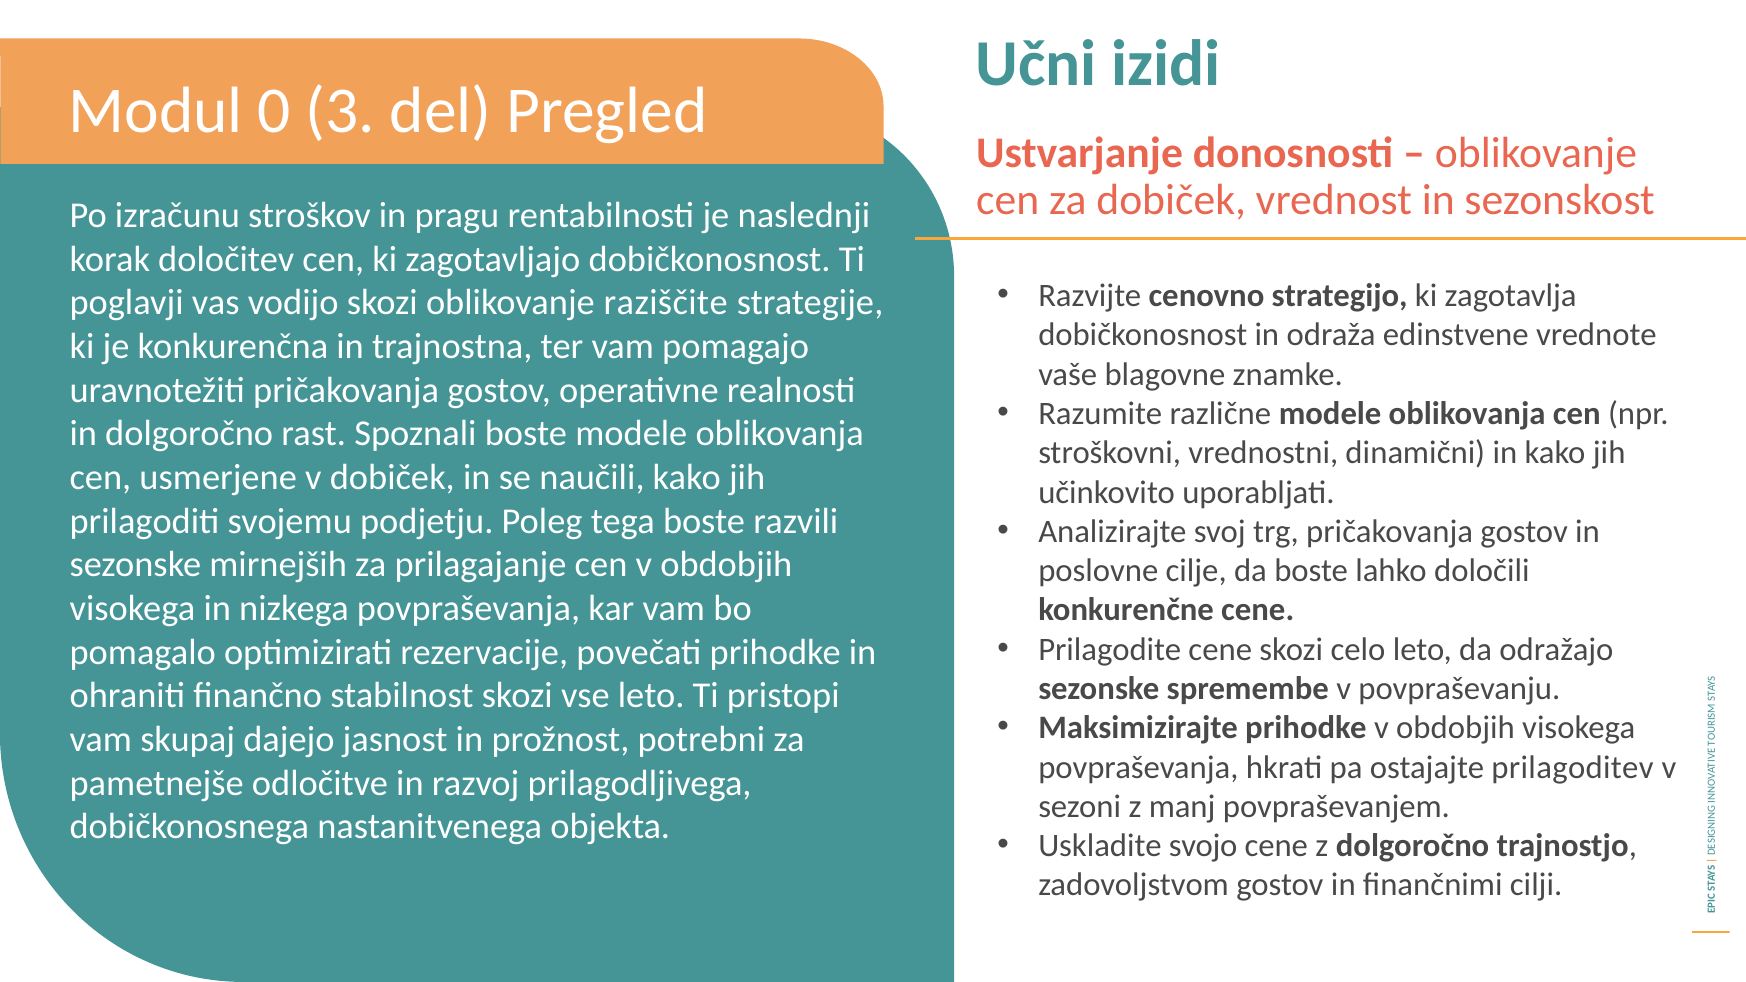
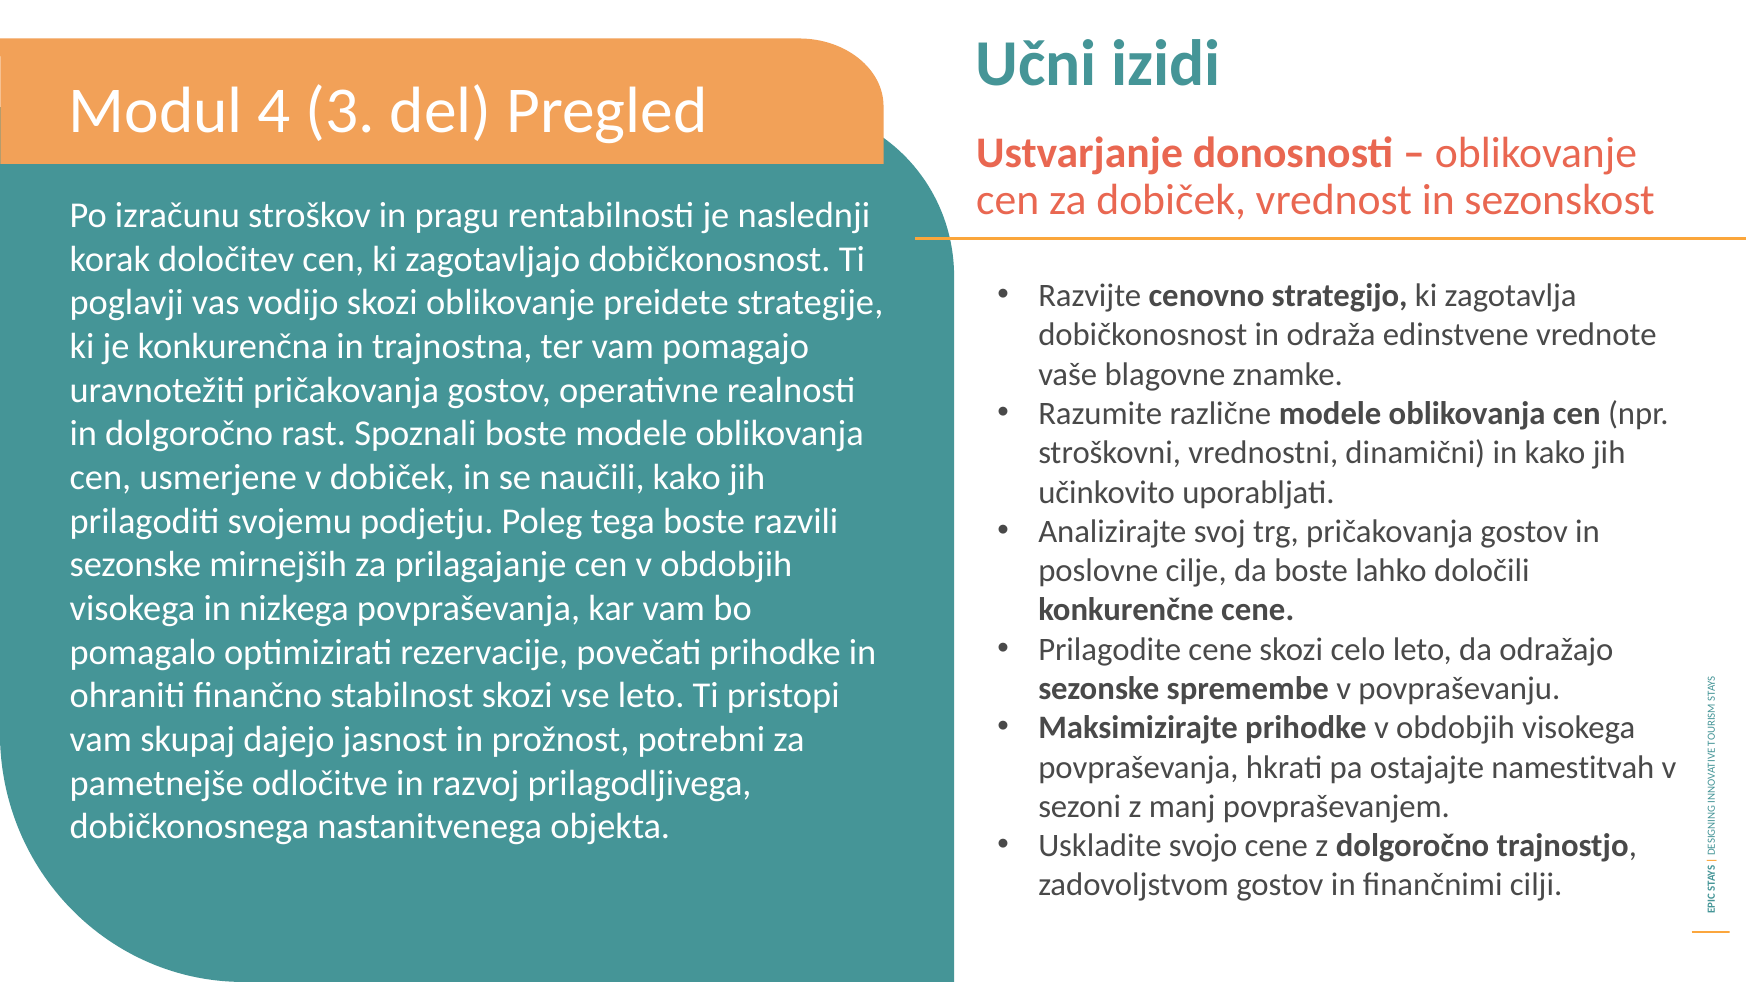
0: 0 -> 4
raziščite: raziščite -> preidete
prilagoditev: prilagoditev -> namestitvah
